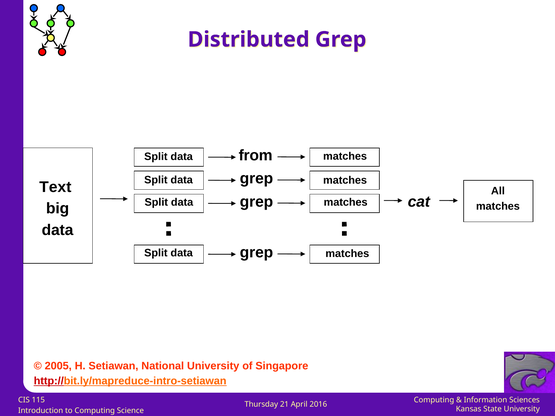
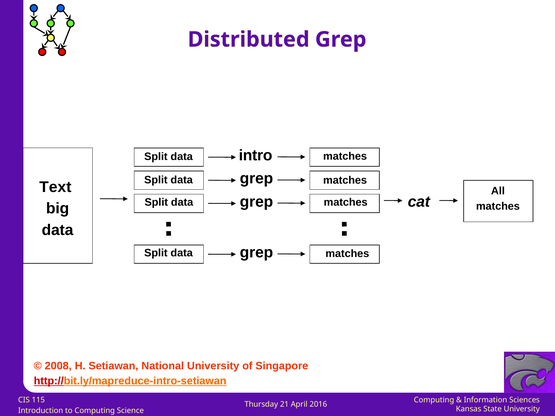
from: from -> intro
2005: 2005 -> 2008
